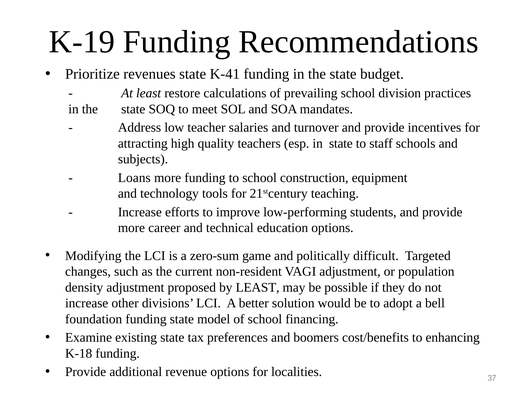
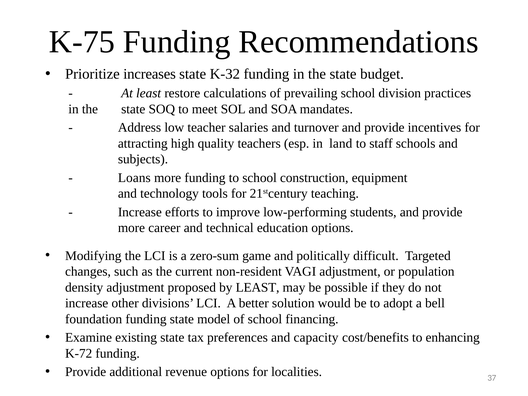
K-19: K-19 -> K-75
revenues: revenues -> increases
K-41: K-41 -> K-32
in state: state -> land
boomers: boomers -> capacity
K-18: K-18 -> K-72
